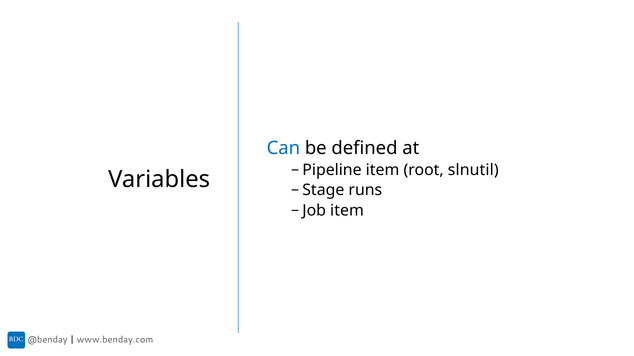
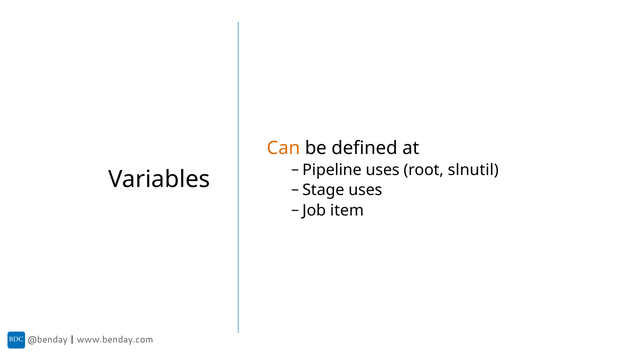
Can colour: blue -> orange
Pipeline item: item -> uses
Stage runs: runs -> uses
